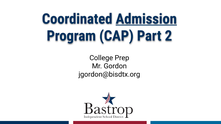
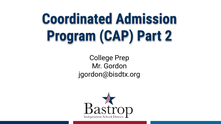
Admission underline: present -> none
